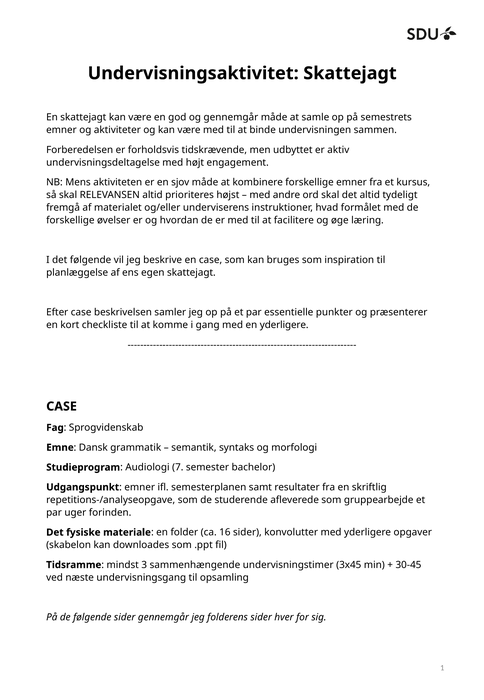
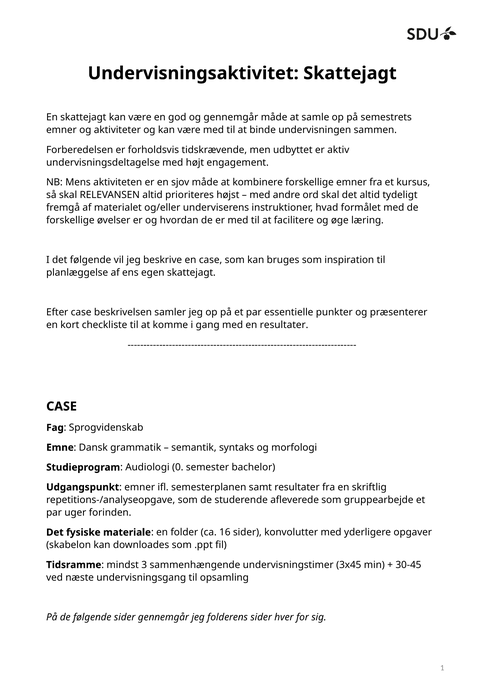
en yderligere: yderligere -> resultater
7: 7 -> 0
